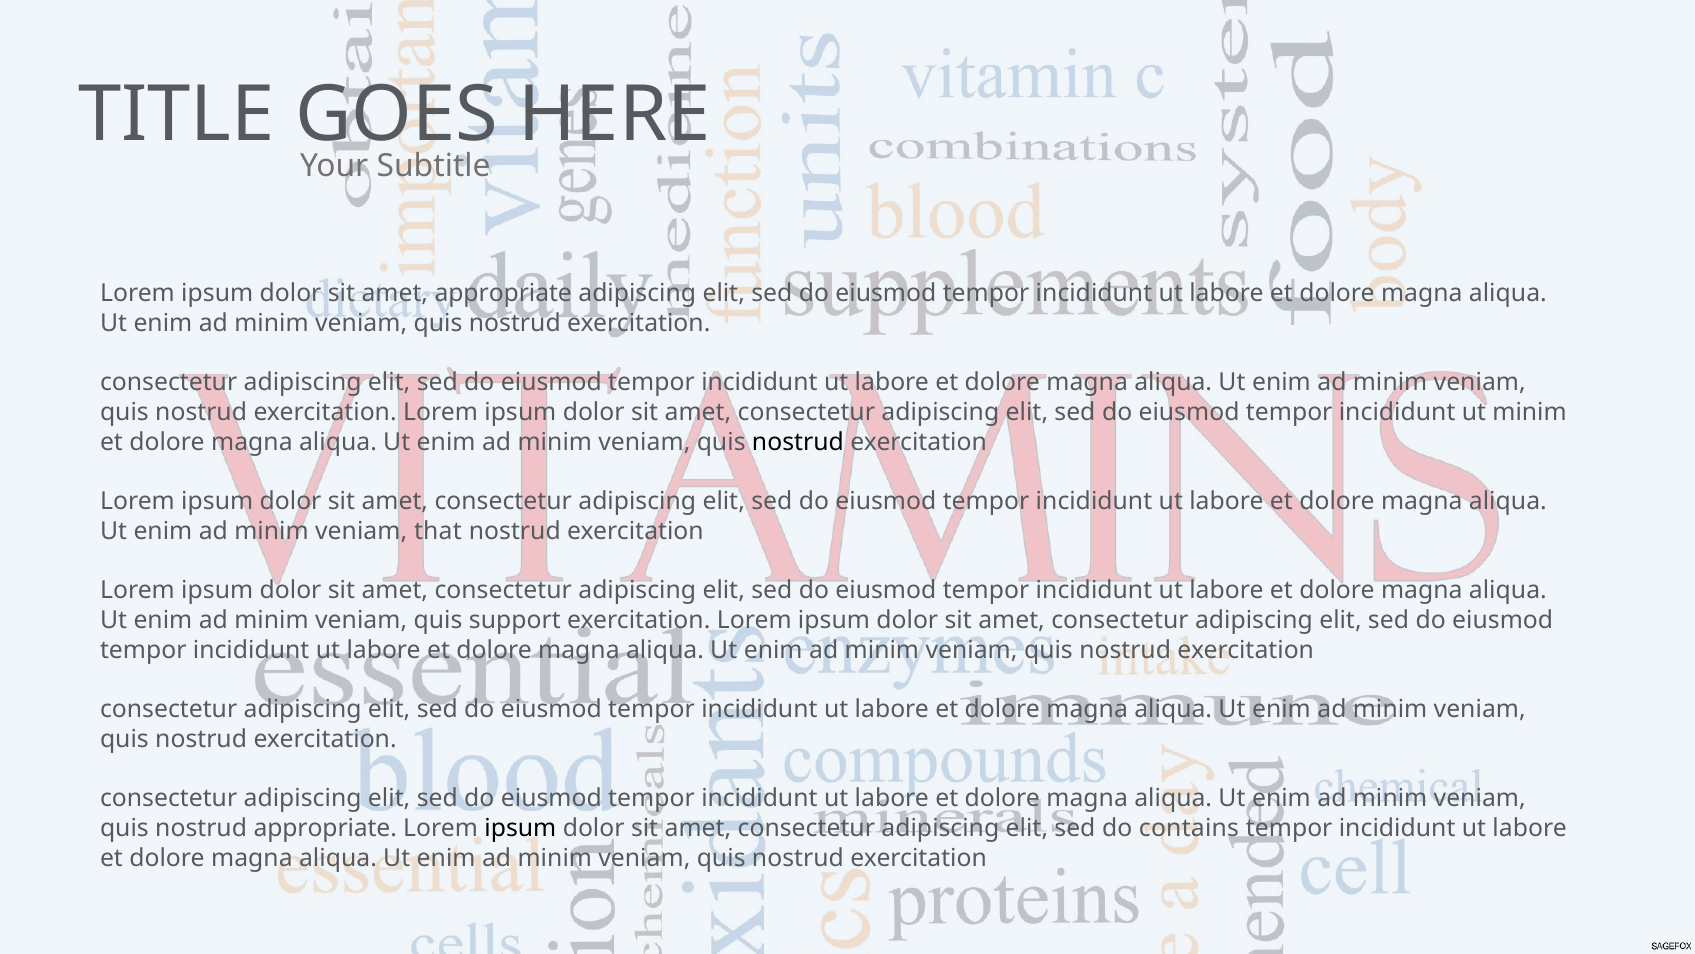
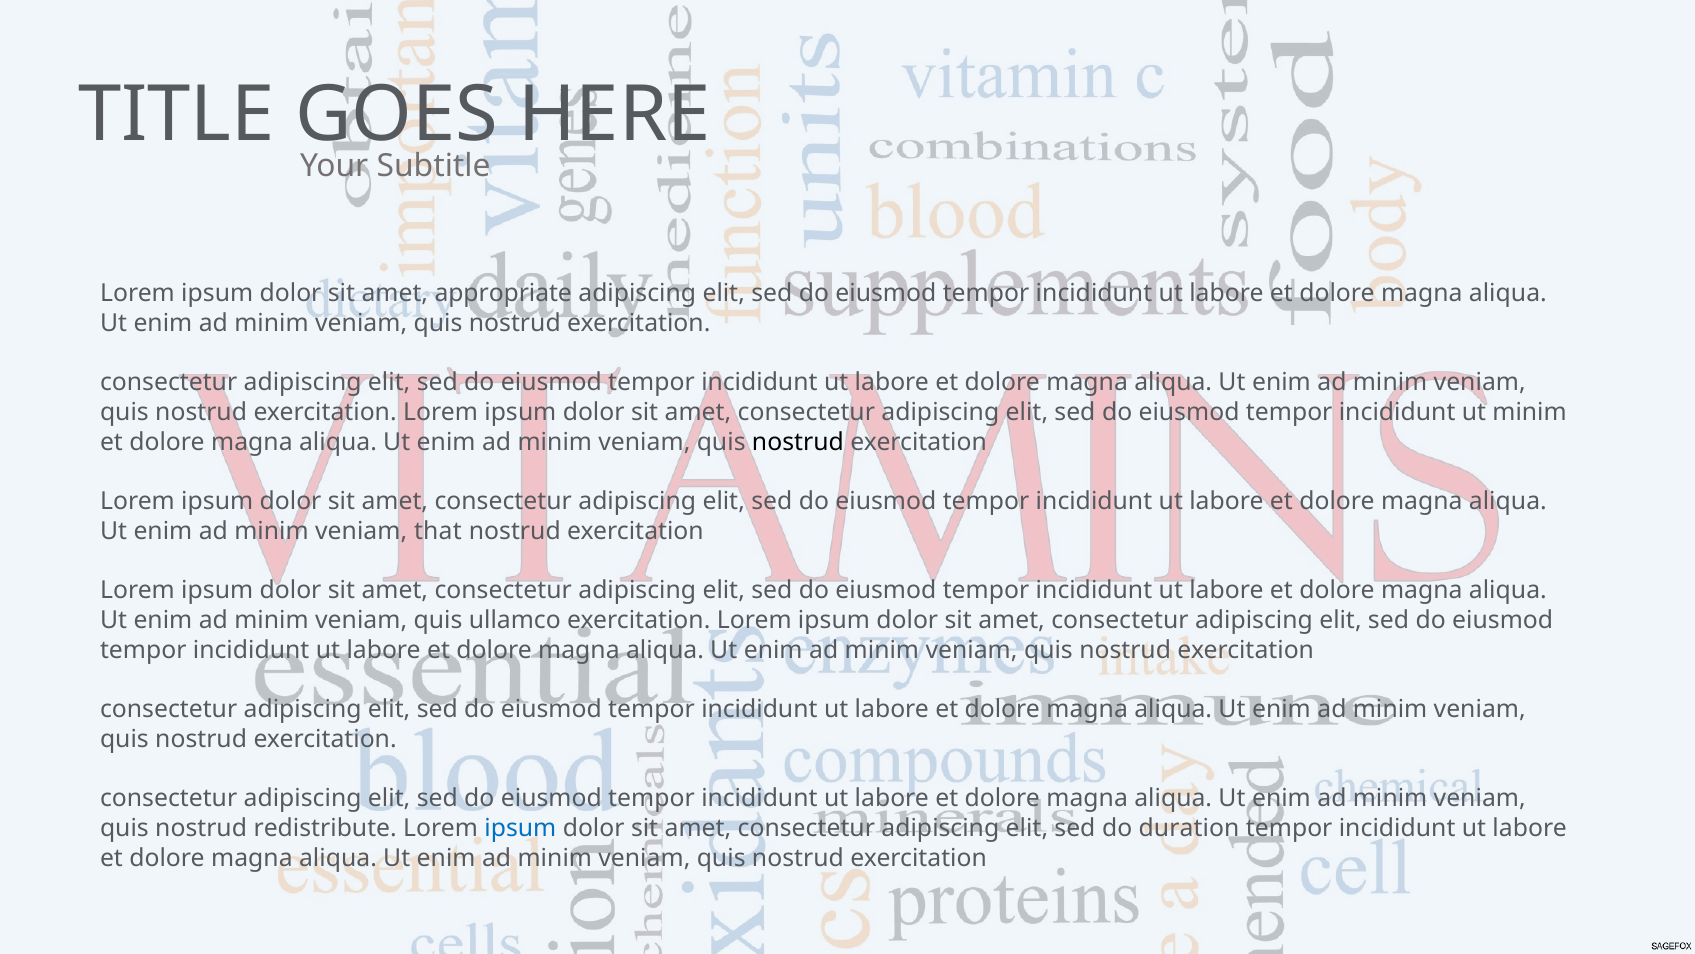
support: support -> ullamco
nostrud appropriate: appropriate -> redistribute
ipsum at (520, 828) colour: black -> blue
contains: contains -> duration
